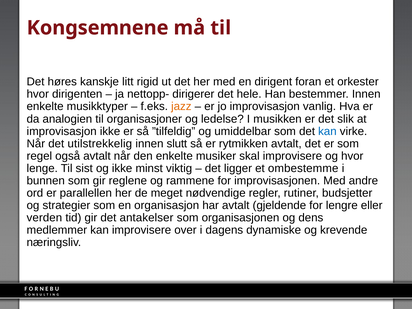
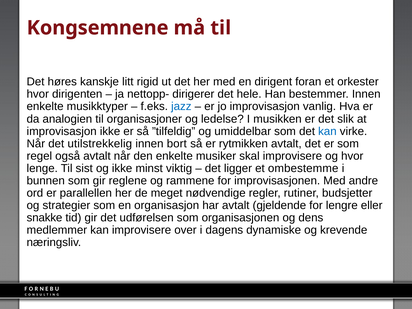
jazz colour: orange -> blue
slutt: slutt -> bort
verden: verden -> snakke
antakelser: antakelser -> udførelsen
